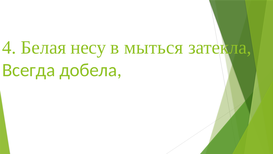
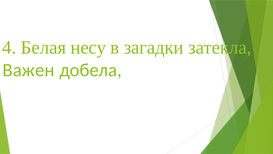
мыться: мыться -> загадки
Всегда: Всегда -> Важен
